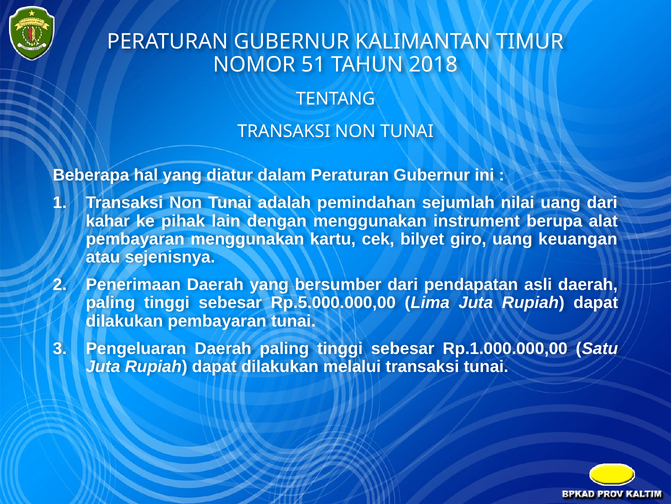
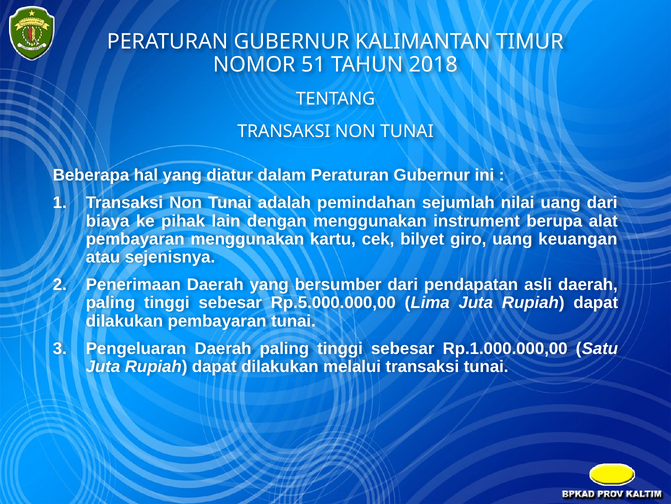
kahar: kahar -> biaya
